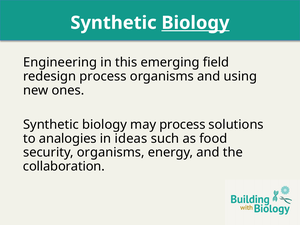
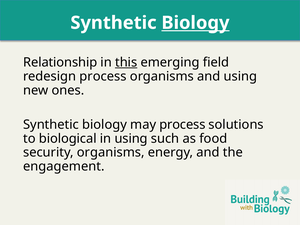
Engineering: Engineering -> Relationship
this underline: none -> present
analogies: analogies -> biological
in ideas: ideas -> using
collaboration: collaboration -> engagement
